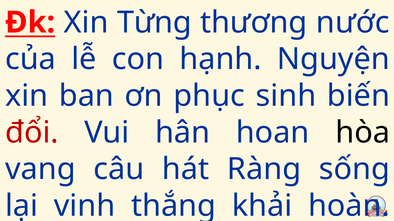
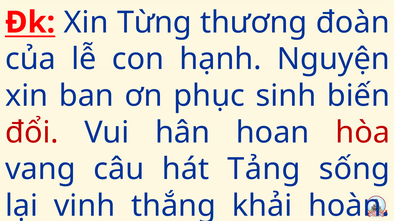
nước: nước -> đoàn
hòa colour: black -> red
Ràng: Ràng -> Tảng
